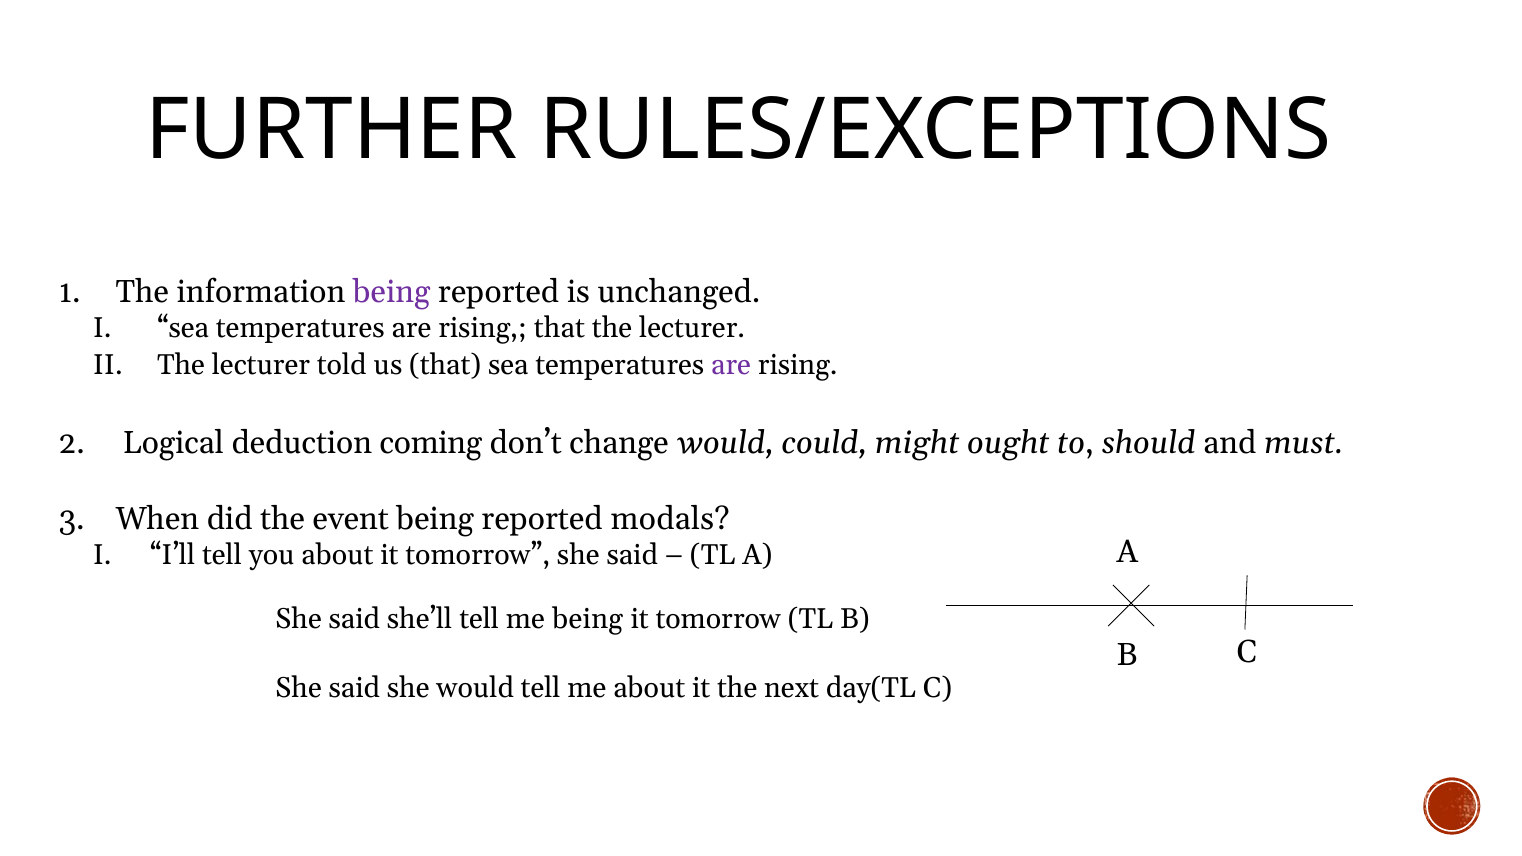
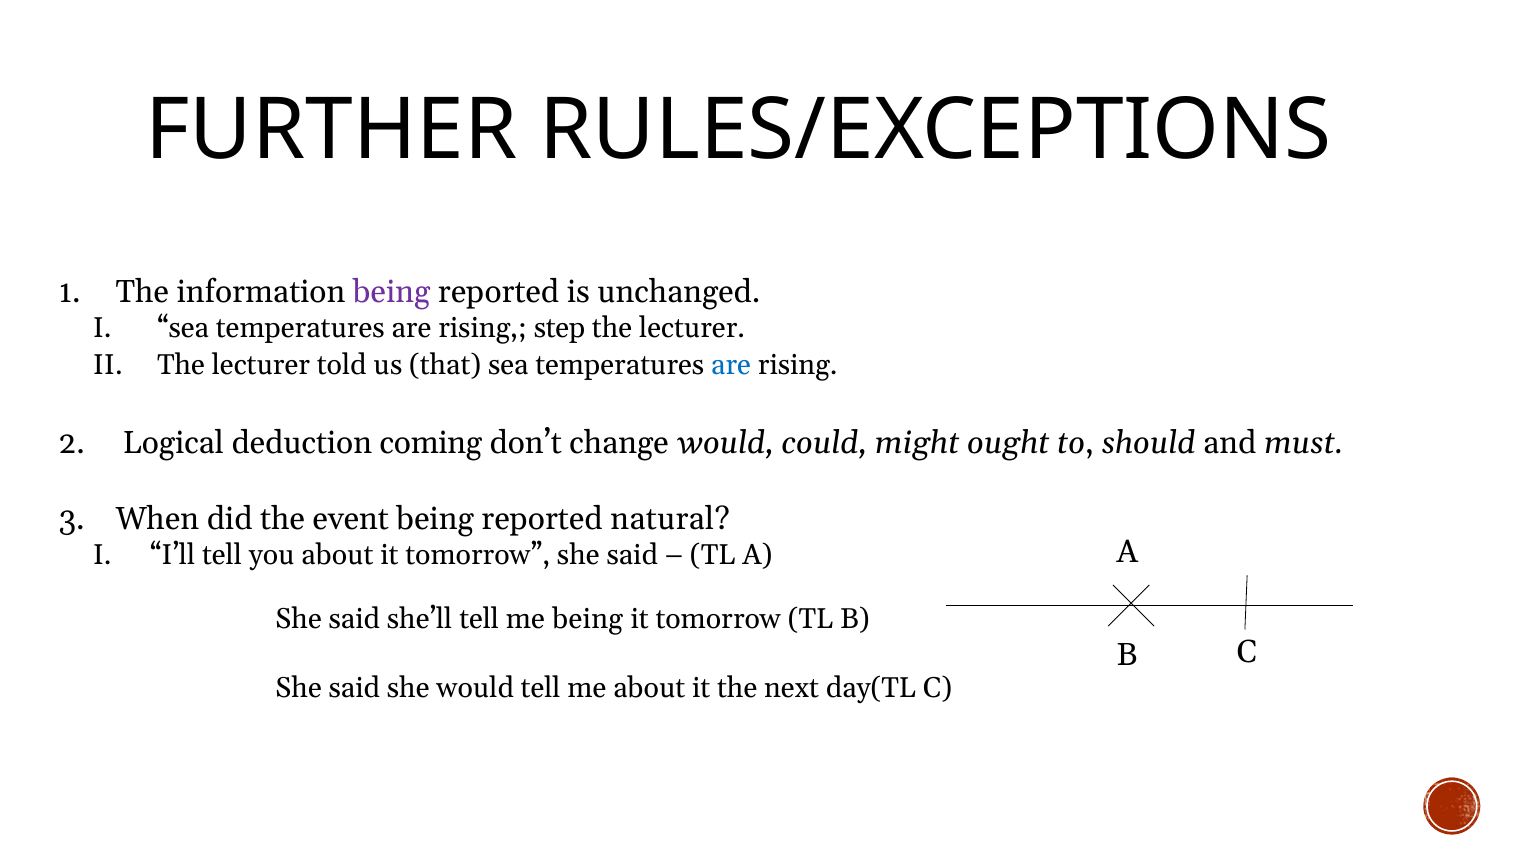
rising that: that -> step
are at (731, 365) colour: purple -> blue
modals: modals -> natural
